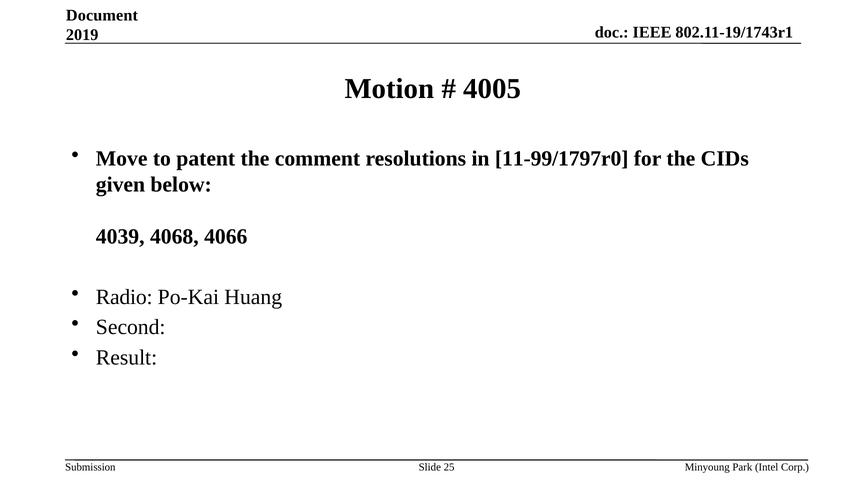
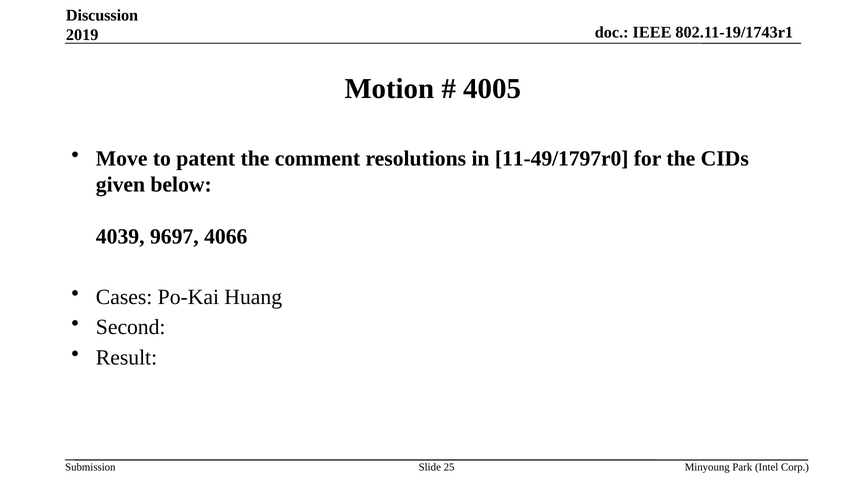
Document: Document -> Discussion
11-99/1797r0: 11-99/1797r0 -> 11-49/1797r0
4068: 4068 -> 9697
Radio: Radio -> Cases
